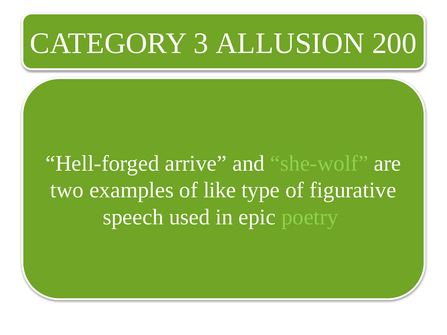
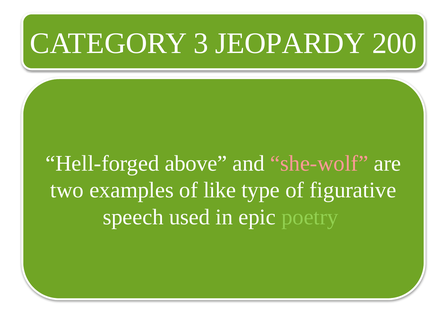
ALLUSION: ALLUSION -> JEOPARDY
arrive: arrive -> above
she-wolf colour: light green -> pink
